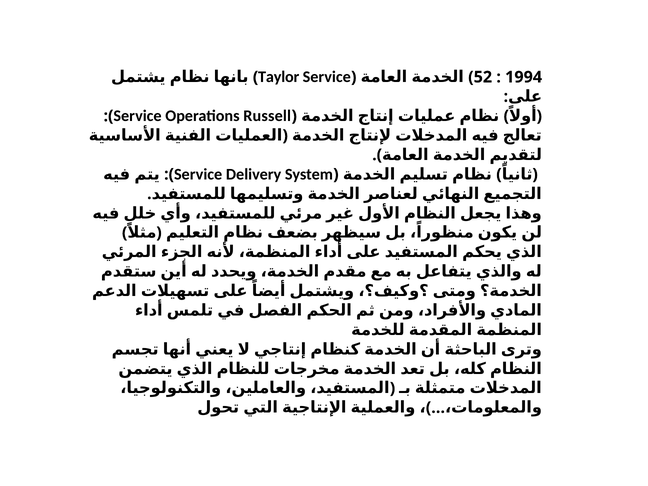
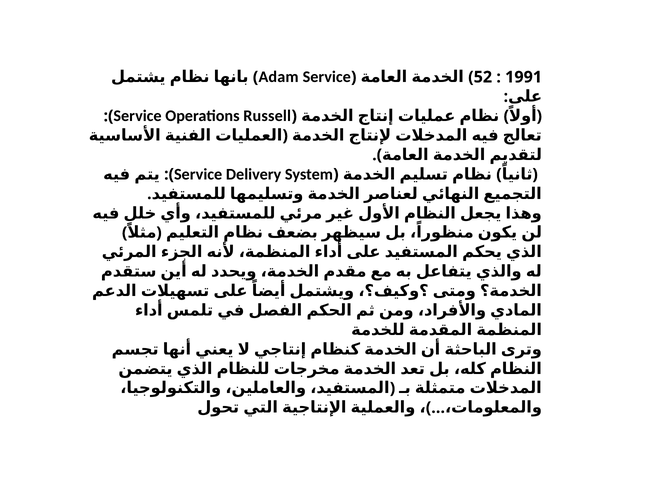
Taylor: Taylor -> Adam
1994: 1994 -> 1991
